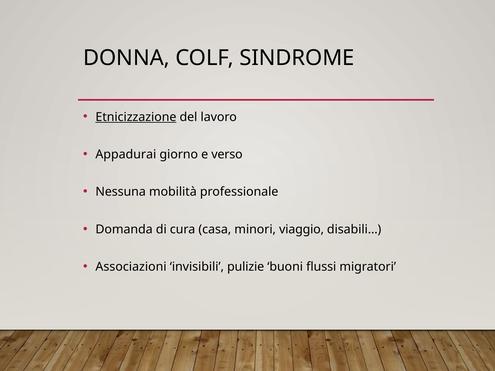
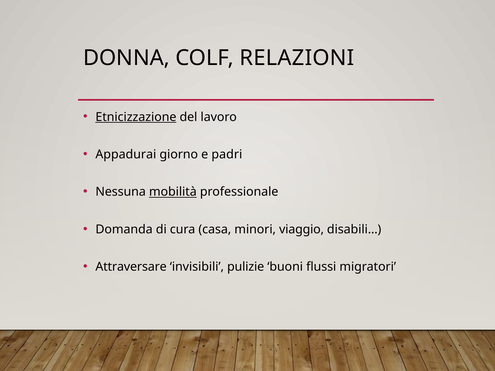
SINDROME: SINDROME -> RELAZIONI
verso: verso -> padri
mobilità underline: none -> present
Associazioni: Associazioni -> Attraversare
